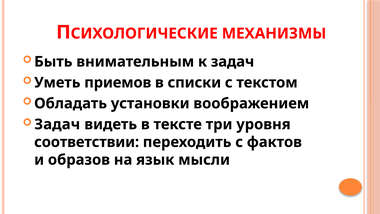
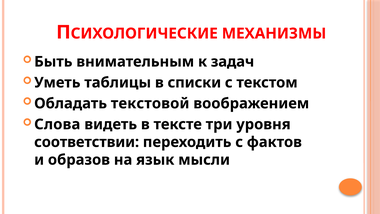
приемов: приемов -> таблицы
установки: установки -> текстовой
Задач at (57, 124): Задач -> Слова
